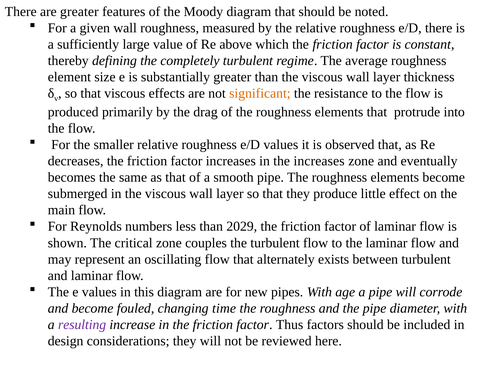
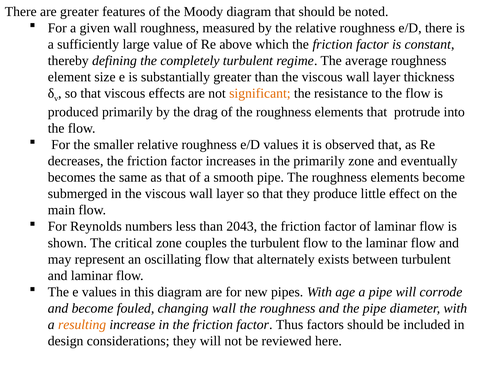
the increases: increases -> primarily
2029: 2029 -> 2043
changing time: time -> wall
resulting colour: purple -> orange
